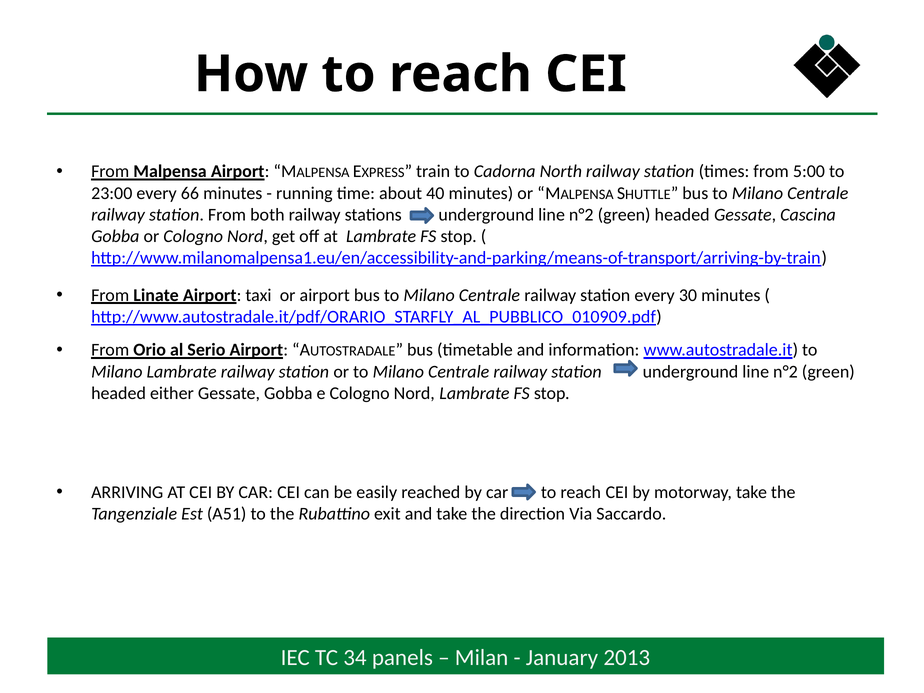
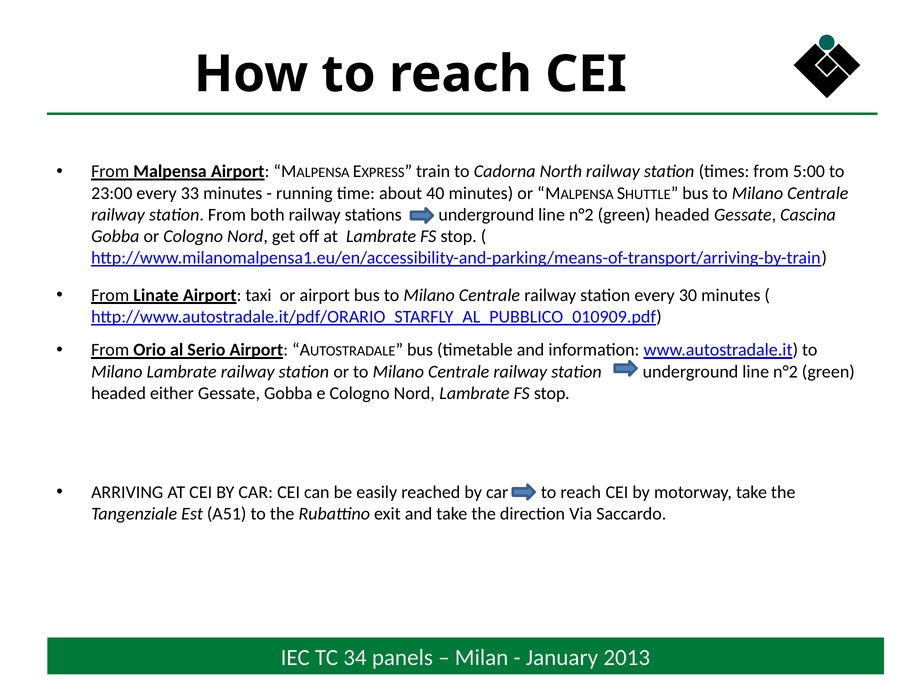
66: 66 -> 33
